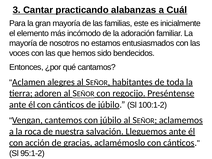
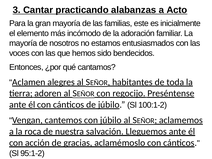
Cuál: Cuál -> Acto
